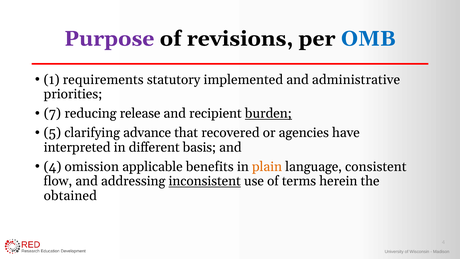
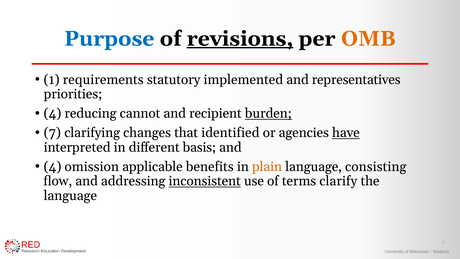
Purpose colour: purple -> blue
revisions underline: none -> present
OMB colour: blue -> orange
administrative: administrative -> representatives
7 at (52, 113): 7 -> 4
release: release -> cannot
5: 5 -> 7
advance: advance -> changes
recovered: recovered -> identified
have underline: none -> present
consistent: consistent -> consisting
herein: herein -> clarify
obtained at (70, 195): obtained -> language
